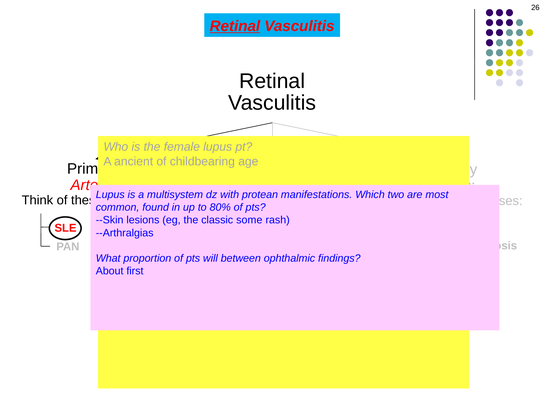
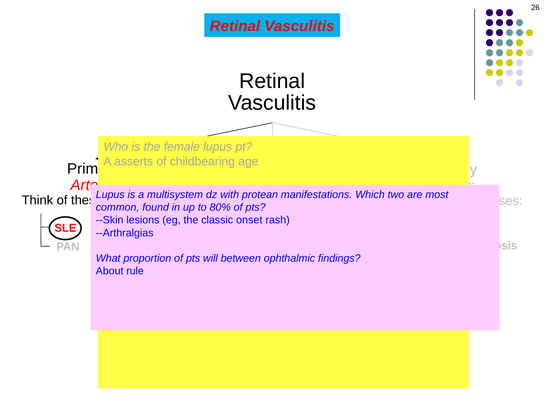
Retinal at (235, 26) underline: present -> none
ancient: ancient -> asserts
some: some -> onset
first: first -> rule
